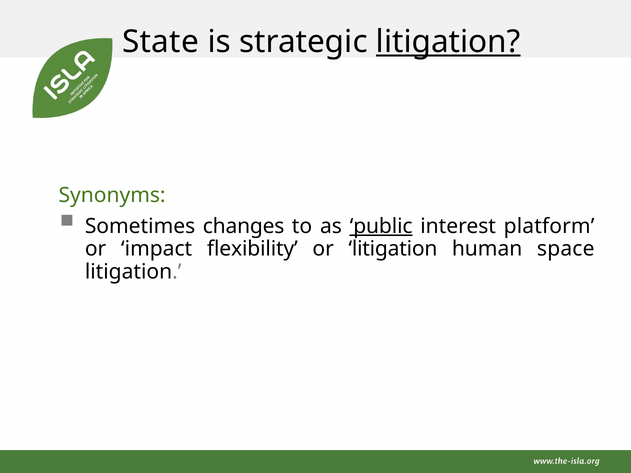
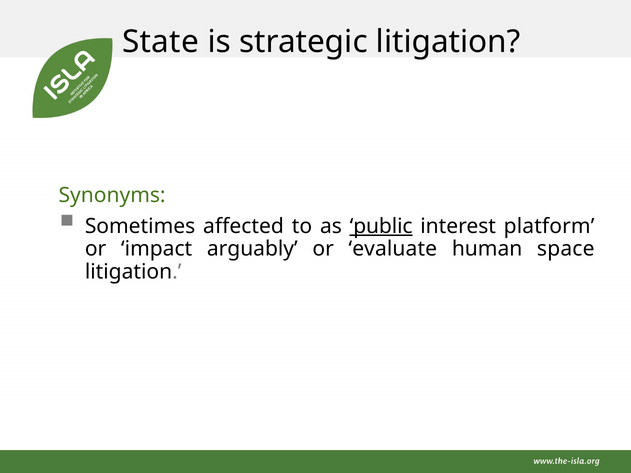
litigation at (448, 42) underline: present -> none
changes: changes -> affected
flexibility: flexibility -> arguably
or litigation: litigation -> evaluate
